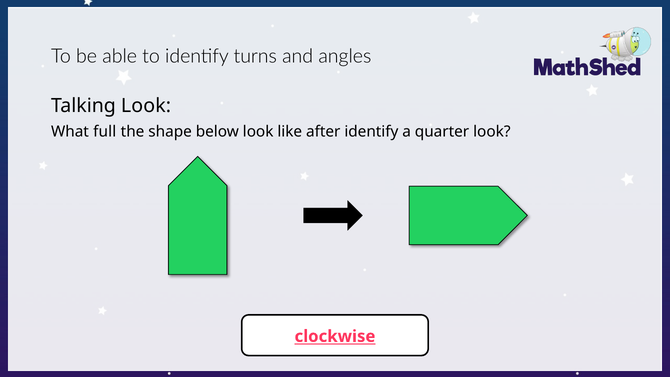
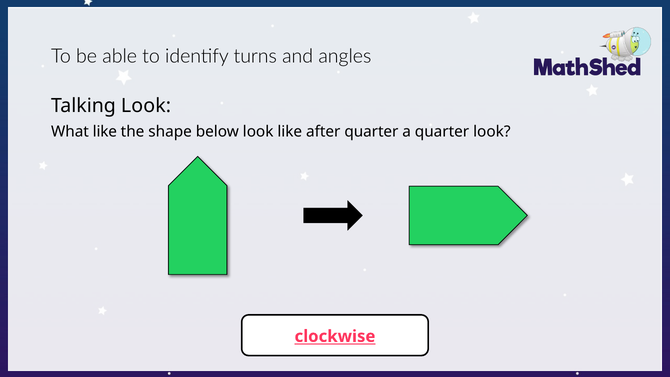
What full: full -> like
after identify: identify -> quarter
